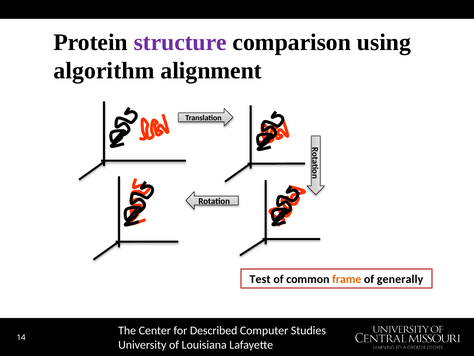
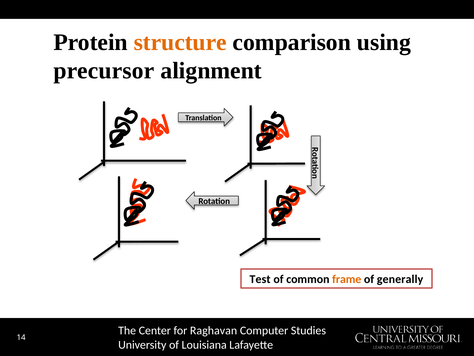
structure colour: purple -> orange
algorithm: algorithm -> precursor
Described: Described -> Raghavan
